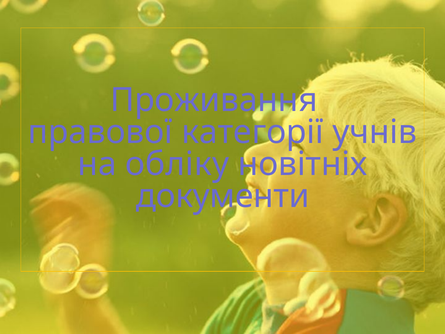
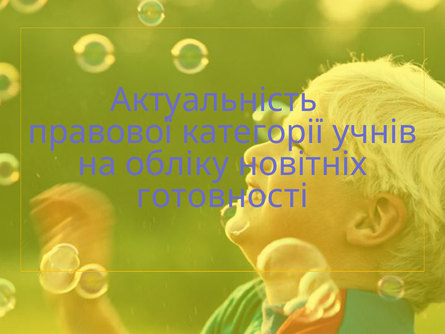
Проживання: Проживання -> Актуальність
документи: документи -> готовності
